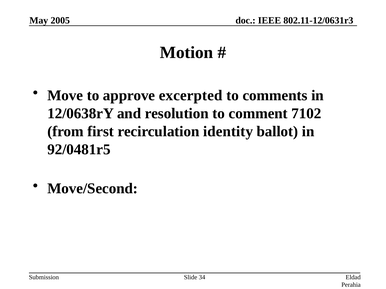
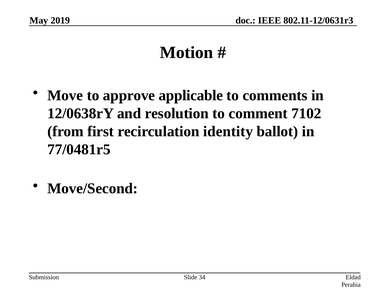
2005: 2005 -> 2019
excerpted: excerpted -> applicable
92/0481r5: 92/0481r5 -> 77/0481r5
